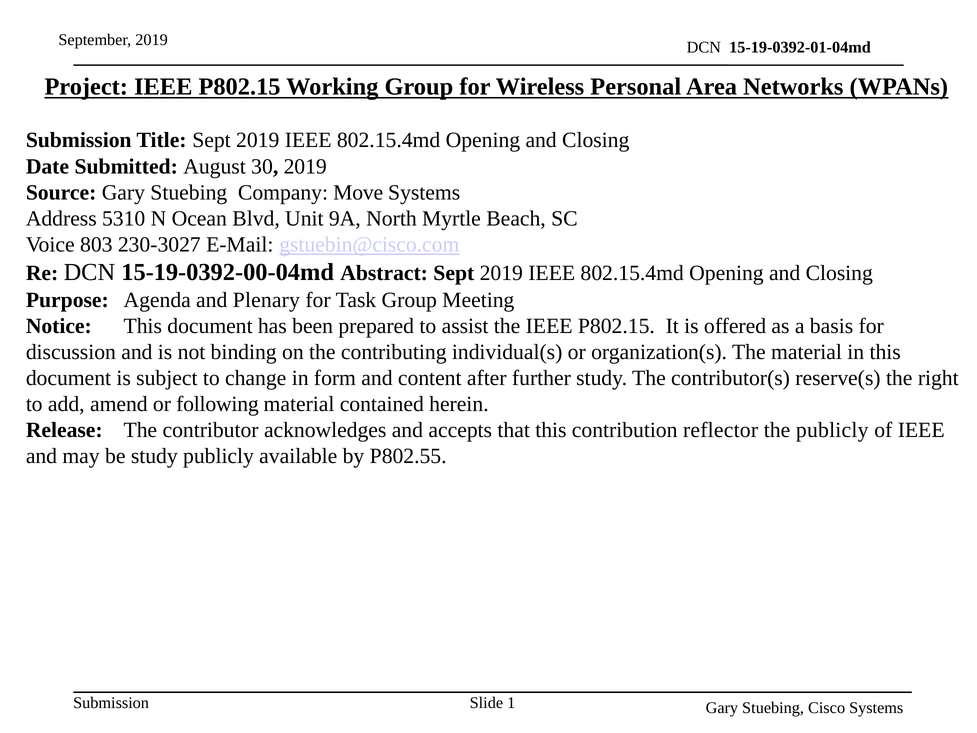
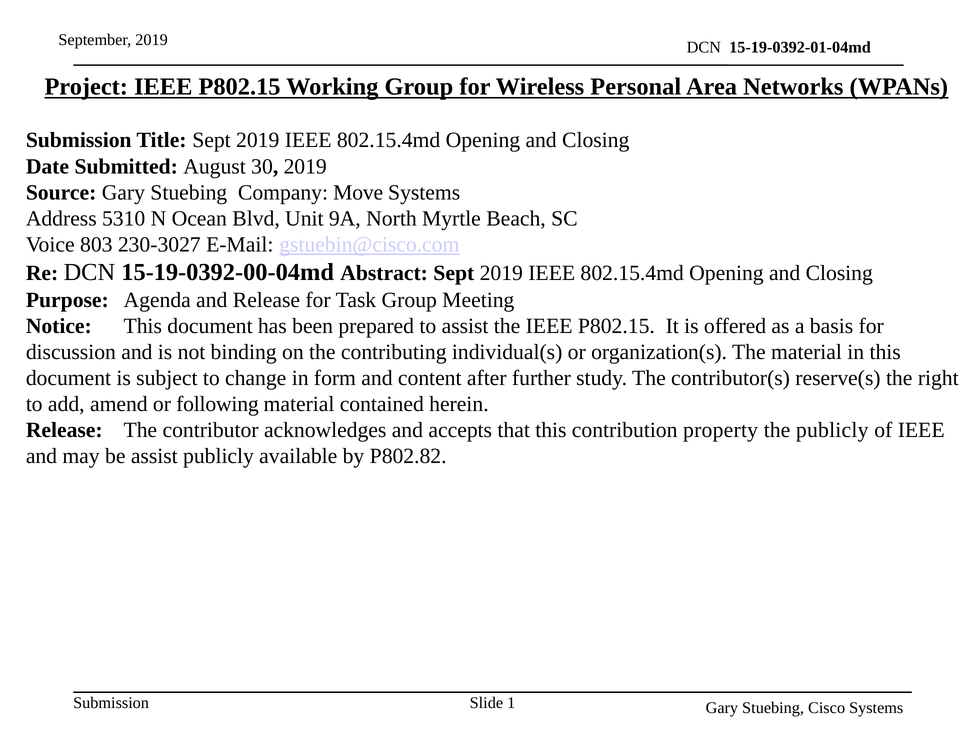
and Plenary: Plenary -> Release
reflector: reflector -> property
be study: study -> assist
P802.55: P802.55 -> P802.82
